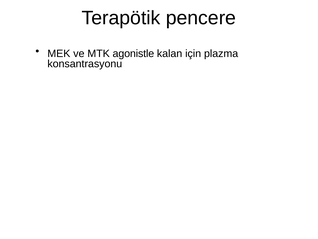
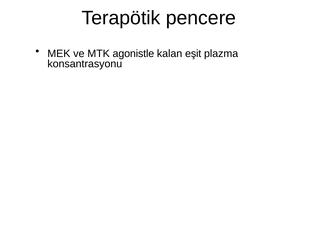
için: için -> eşit
